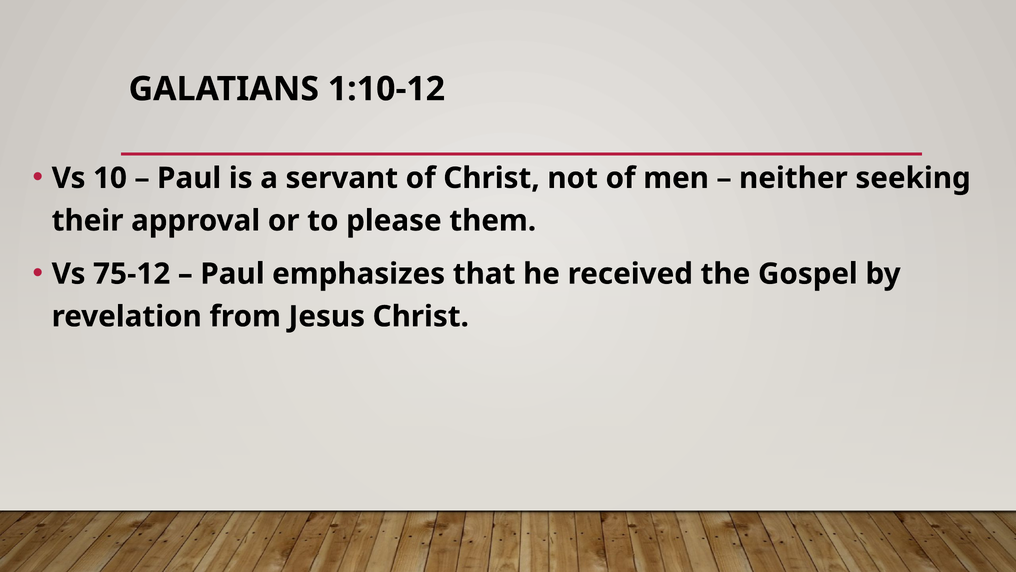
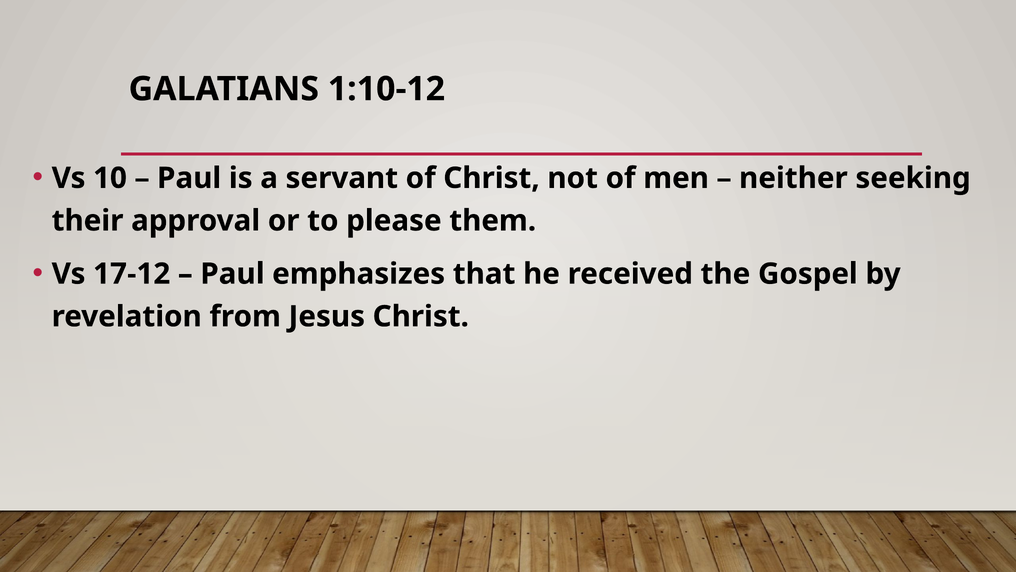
75-12: 75-12 -> 17-12
